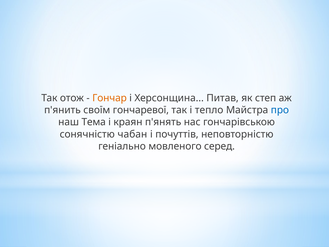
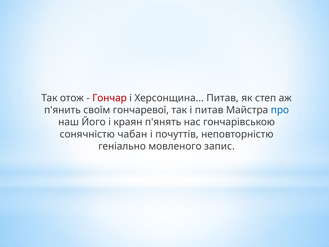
Гончар colour: orange -> red
і тепло: тепло -> питав
Тема: Тема -> Його
серед: серед -> запис
